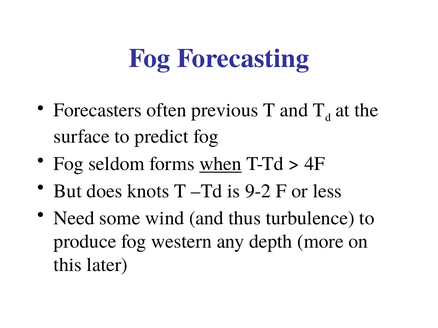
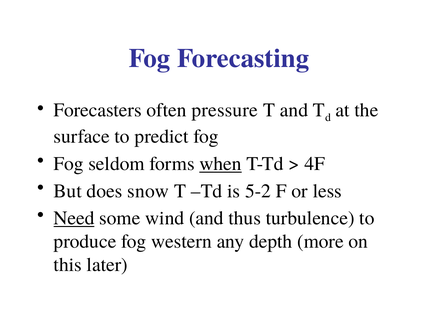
previous: previous -> pressure
knots: knots -> snow
9-2: 9-2 -> 5-2
Need underline: none -> present
